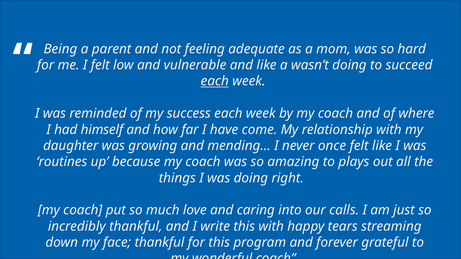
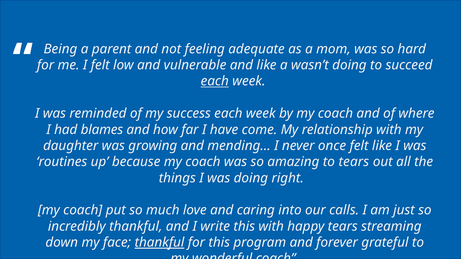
himself: himself -> blames
to plays: plays -> tears
thankful at (159, 243) underline: none -> present
